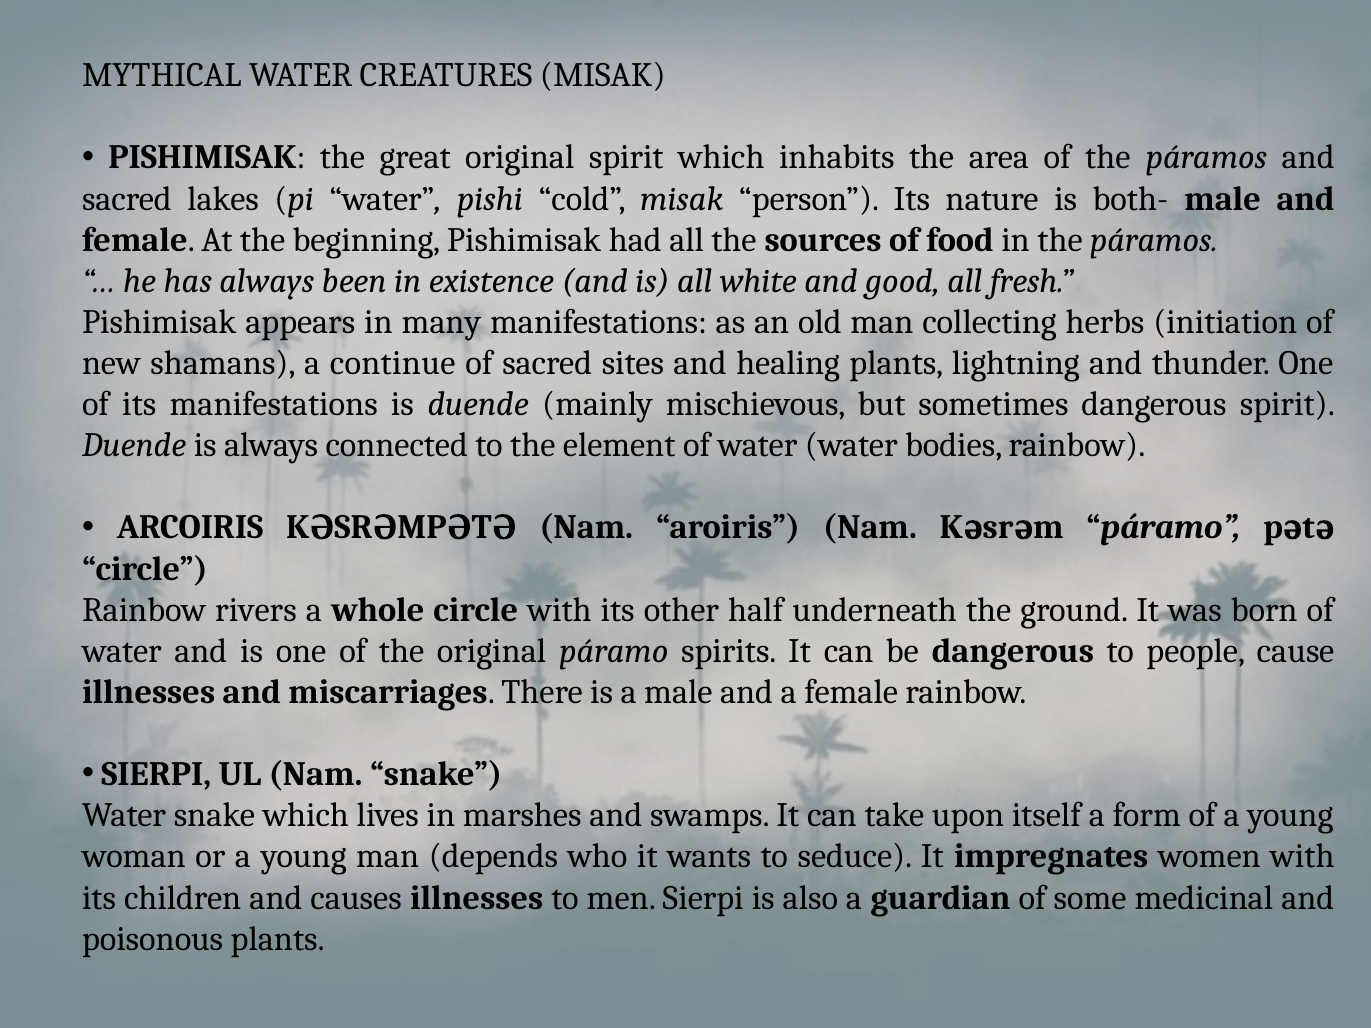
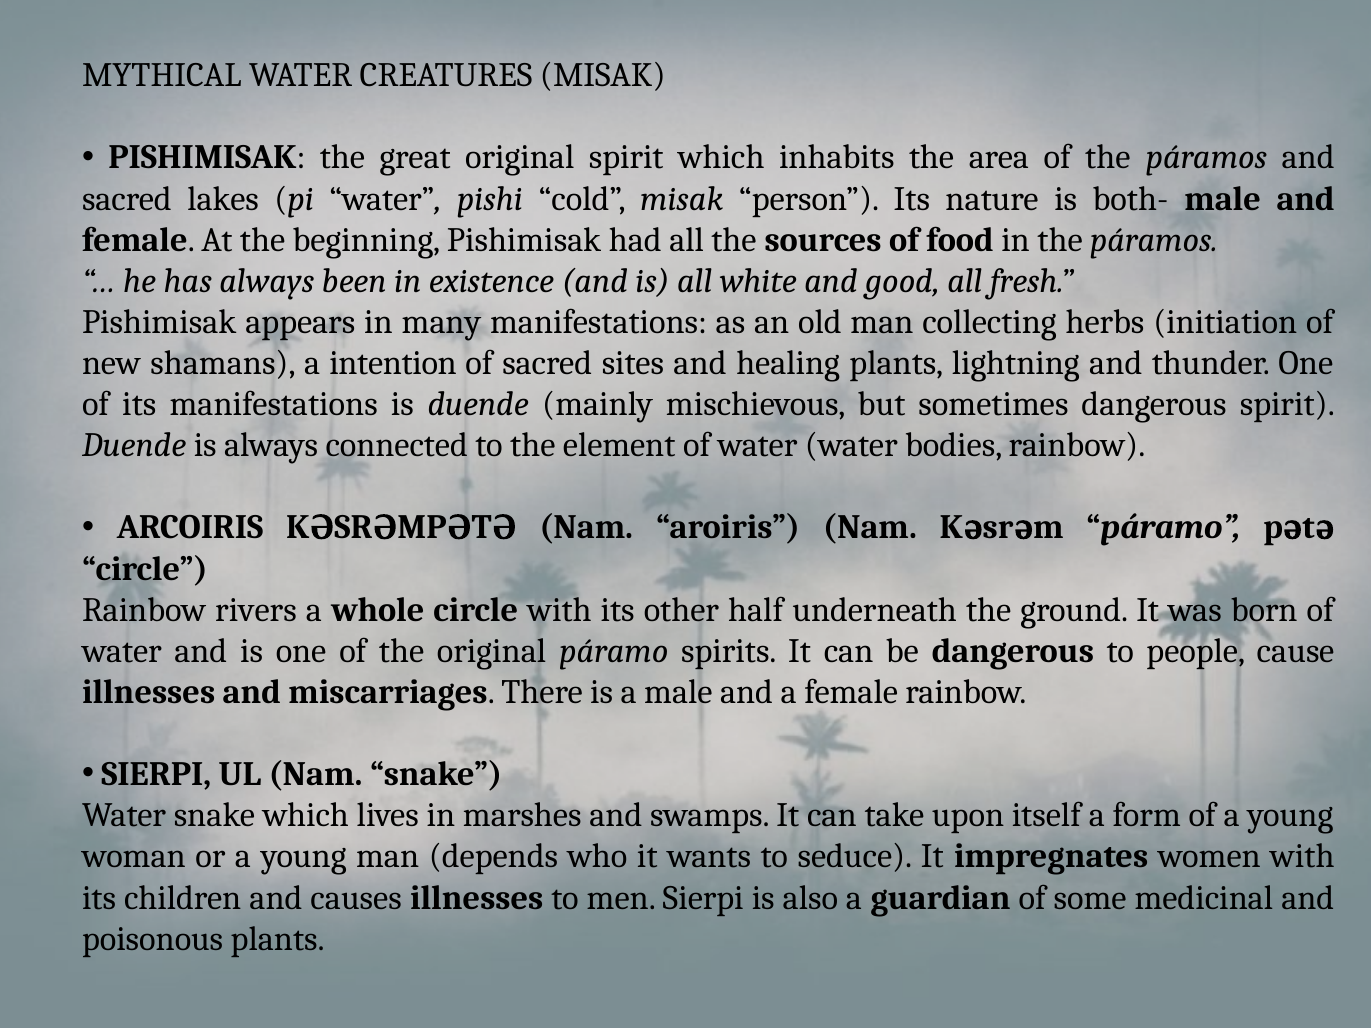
continue: continue -> intention
